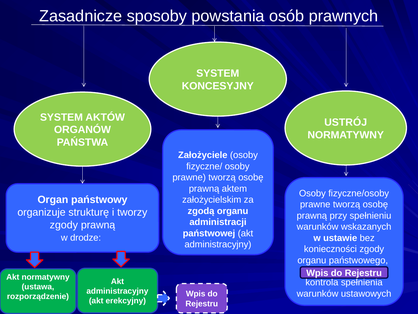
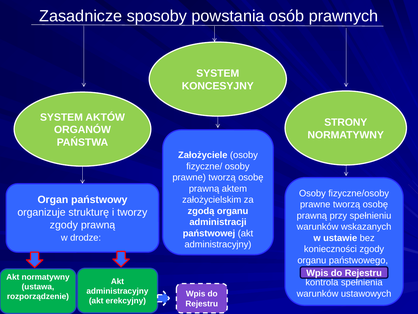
USTRÓJ: USTRÓJ -> STRONY
